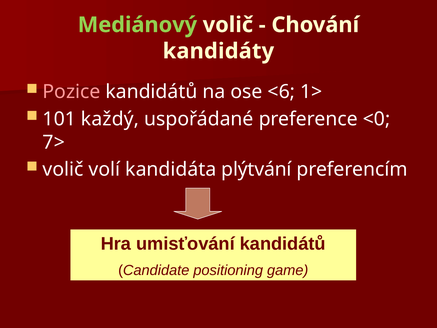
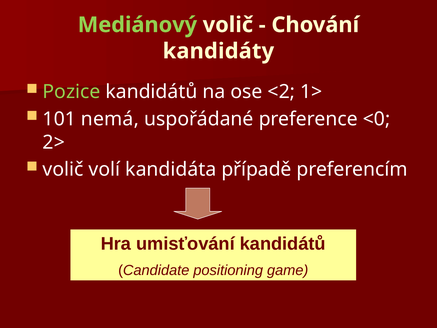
Pozice colour: pink -> light green
<6: <6 -> <2
každý: každý -> nemá
7>: 7> -> 2>
plýtvání: plýtvání -> případě
